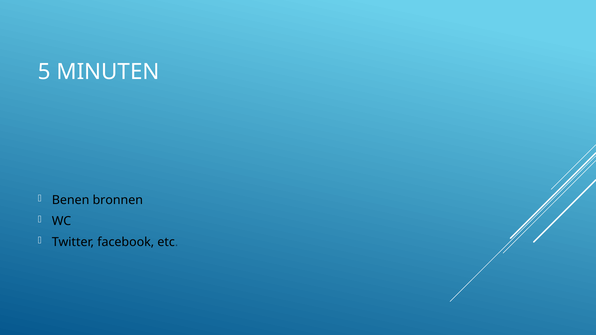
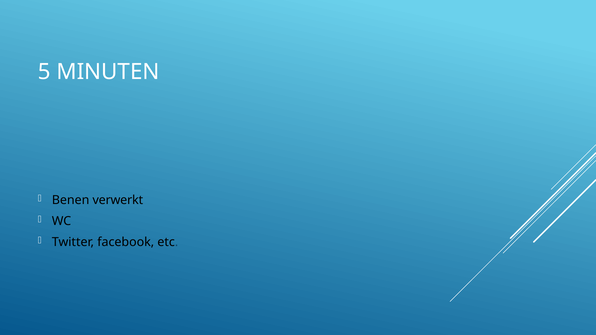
bronnen: bronnen -> verwerkt
